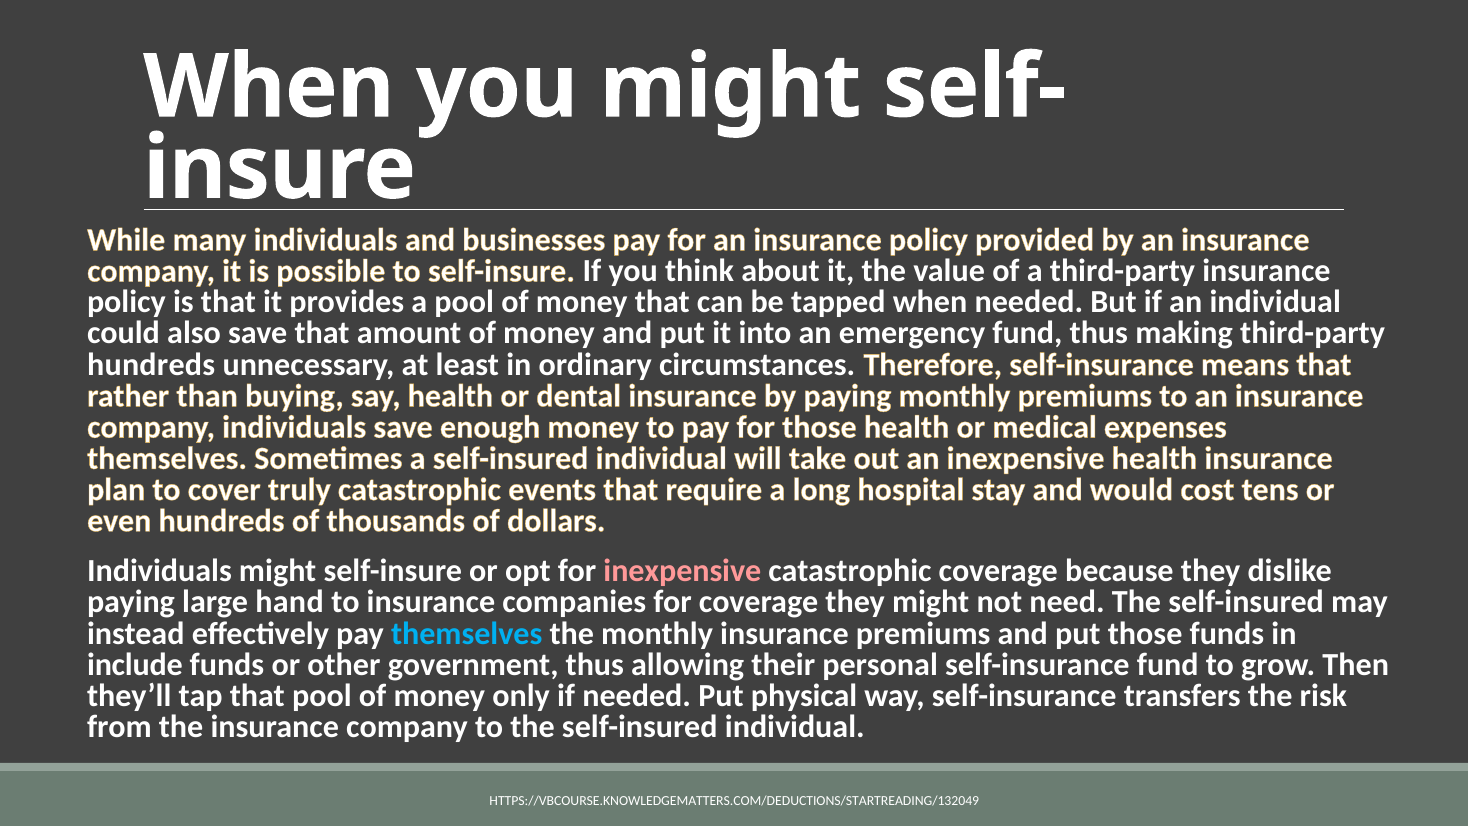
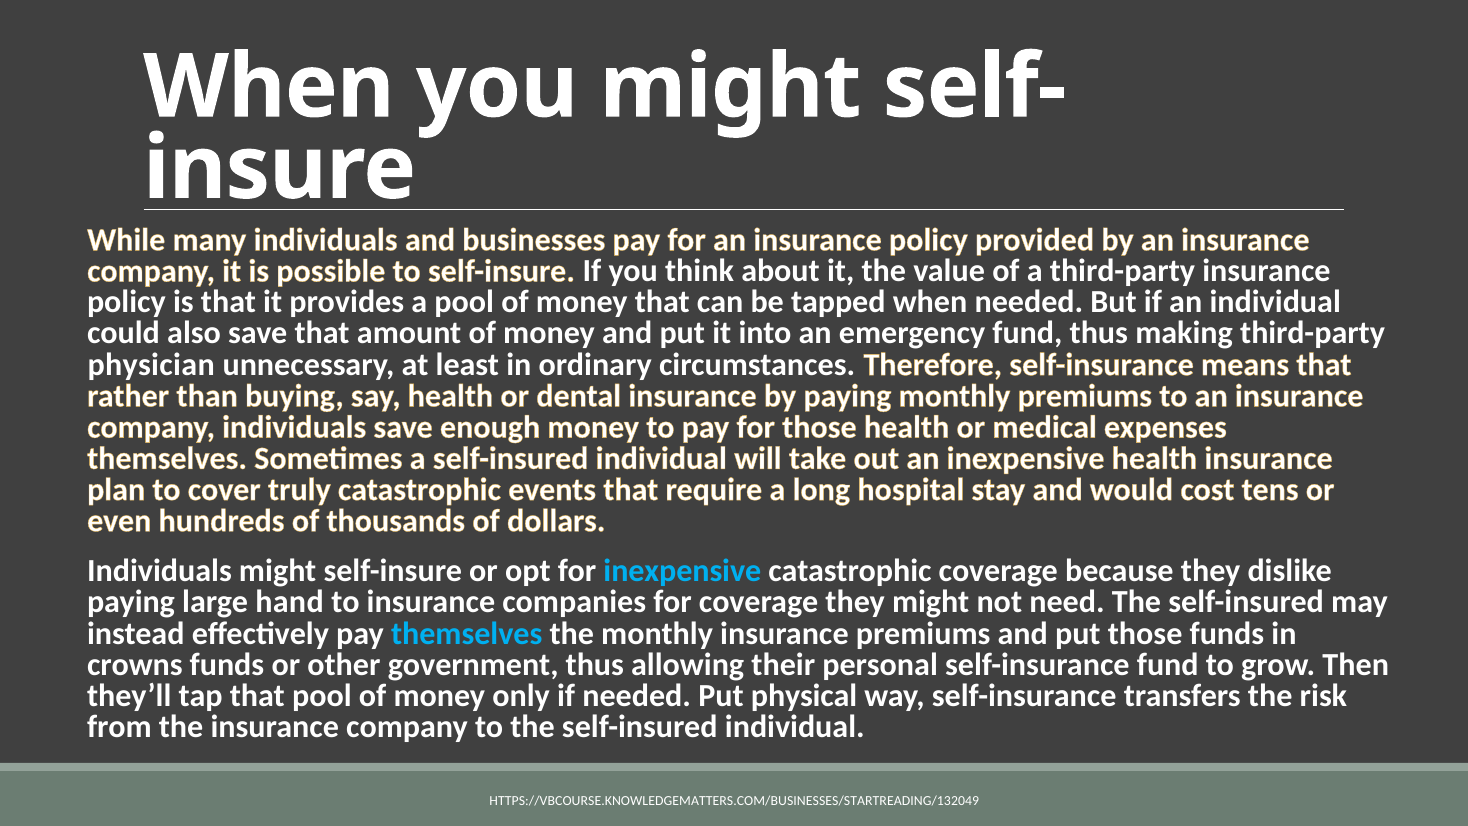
hundreds at (151, 364): hundreds -> physician
inexpensive at (682, 571) colour: pink -> light blue
include: include -> crowns
HTTPS://VBCOURSE.KNOWLEDGEMATTERS.COM/DEDUCTIONS/STARTREADING/132049: HTTPS://VBCOURSE.KNOWLEDGEMATTERS.COM/DEDUCTIONS/STARTREADING/132049 -> HTTPS://VBCOURSE.KNOWLEDGEMATTERS.COM/BUSINESSES/STARTREADING/132049
